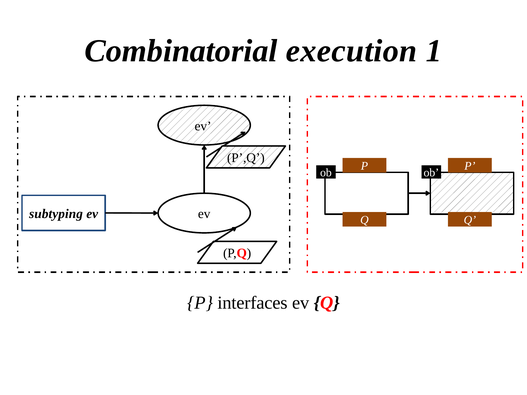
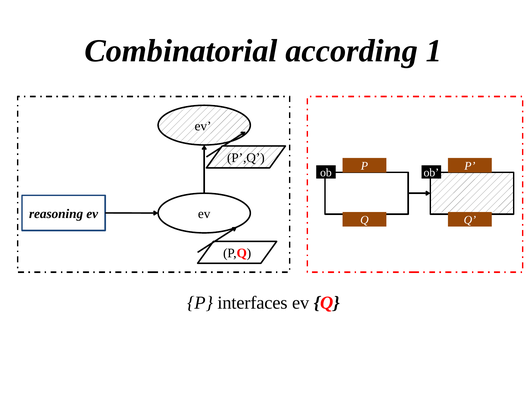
execution: execution -> according
subtyping: subtyping -> reasoning
